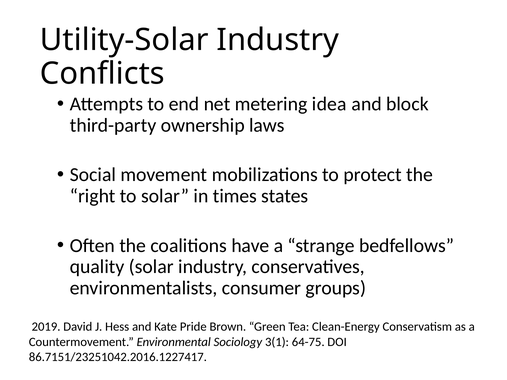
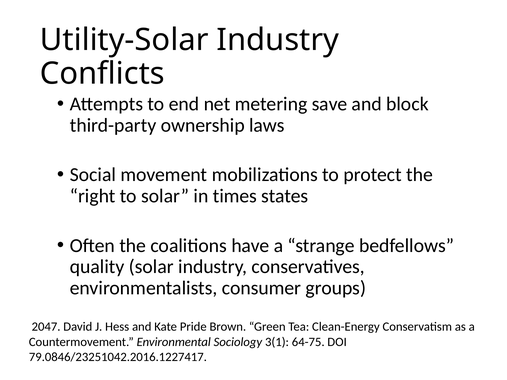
idea: idea -> save
2019: 2019 -> 2047
86.7151/23251042.2016.1227417: 86.7151/23251042.2016.1227417 -> 79.0846/23251042.2016.1227417
